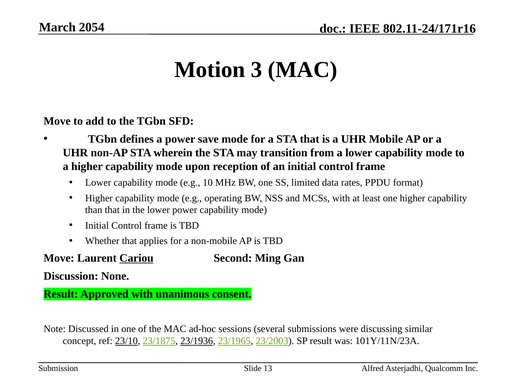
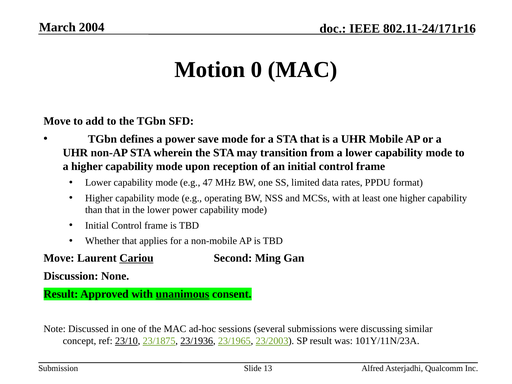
2054: 2054 -> 2004
3: 3 -> 0
10: 10 -> 47
unanimous underline: none -> present
